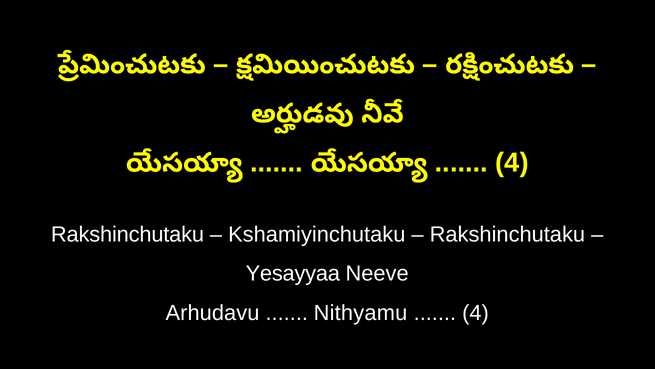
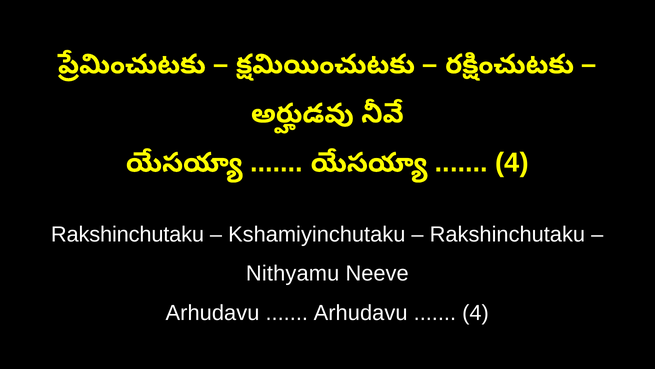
Yesayyaa: Yesayyaa -> Nithyamu
Nithyamu at (361, 313): Nithyamu -> Arhudavu
